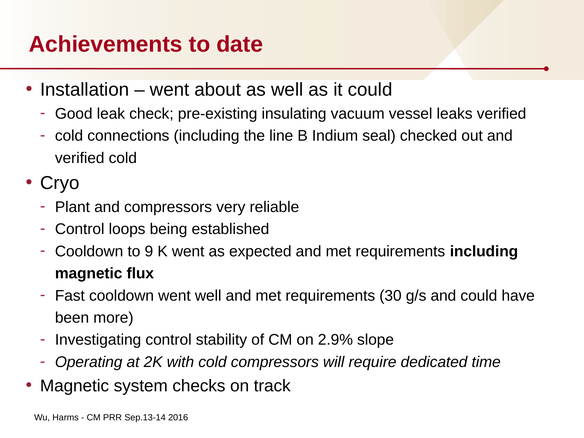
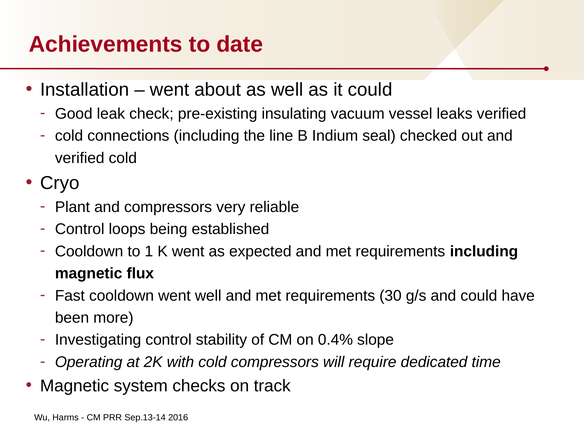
9: 9 -> 1
2.9%: 2.9% -> 0.4%
